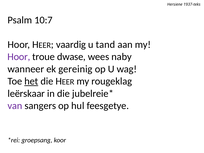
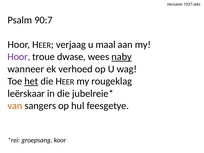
10:7: 10:7 -> 90:7
vaardig: vaardig -> verjaag
tand: tand -> maal
naby underline: none -> present
gereinig: gereinig -> verhoed
van colour: purple -> orange
